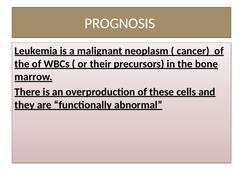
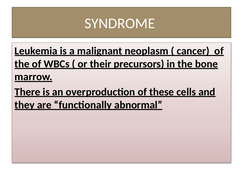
PROGNOSIS: PROGNOSIS -> SYNDROME
